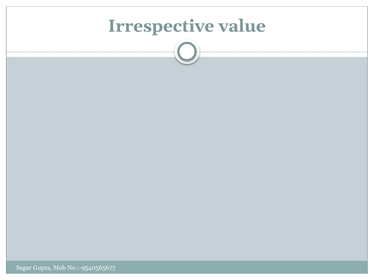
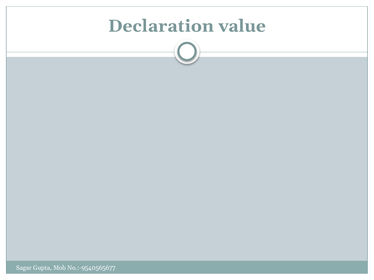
Irrespective: Irrespective -> Declaration
